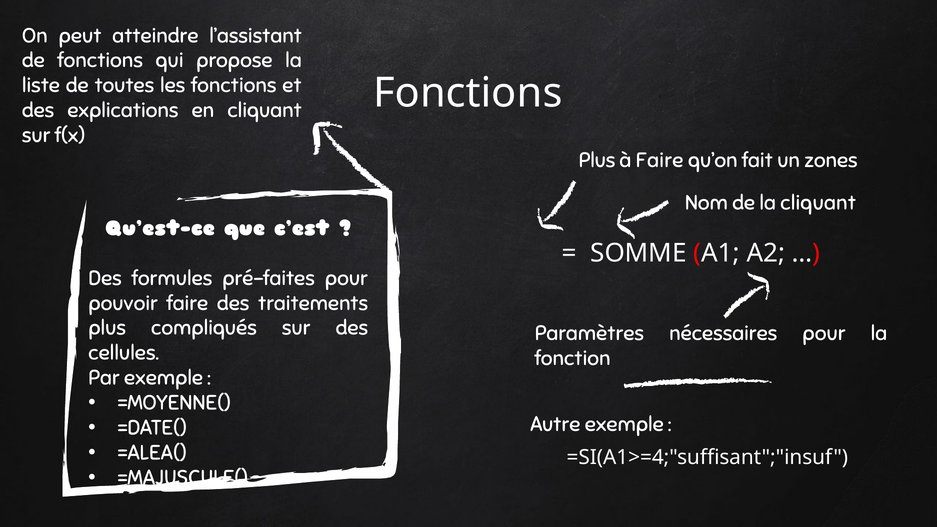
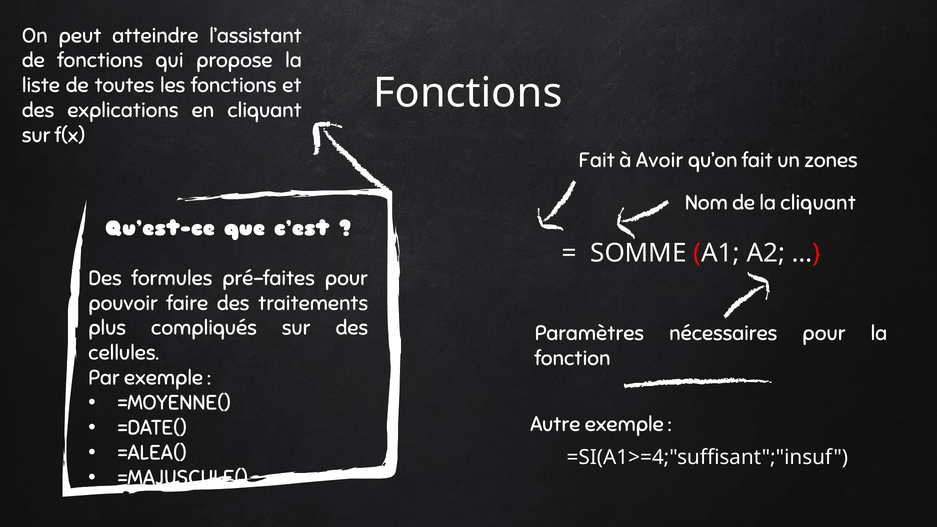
Plus at (597, 160): Plus -> Fait
à Faire: Faire -> Avoir
